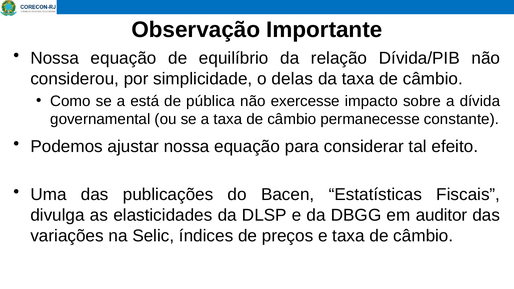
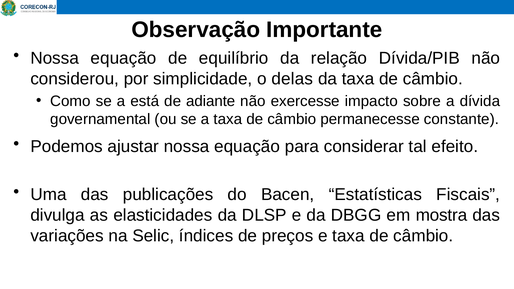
pública: pública -> adiante
auditor: auditor -> mostra
